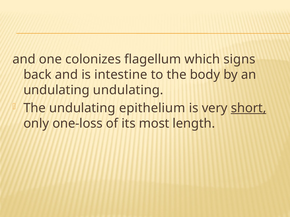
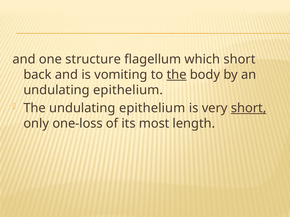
colonizes: colonizes -> structure
which signs: signs -> short
intestine: intestine -> vomiting
the at (177, 75) underline: none -> present
undulating at (128, 90): undulating -> epithelium
